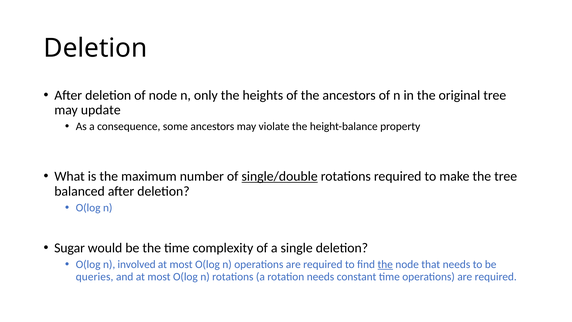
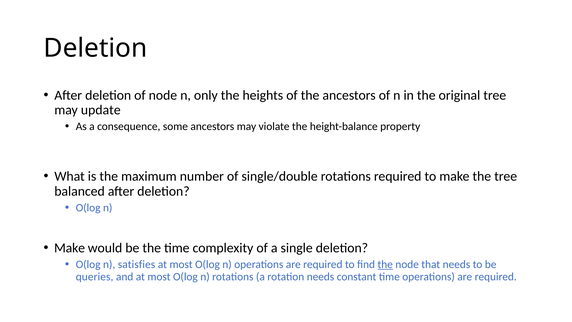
single/double underline: present -> none
Sugar at (70, 248): Sugar -> Make
involved: involved -> satisfies
